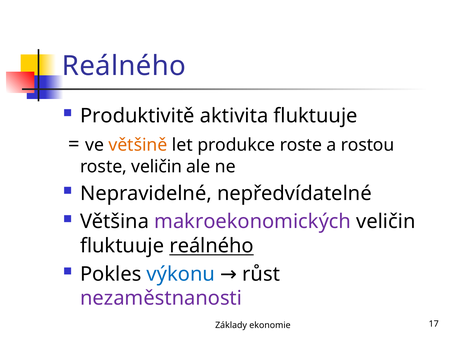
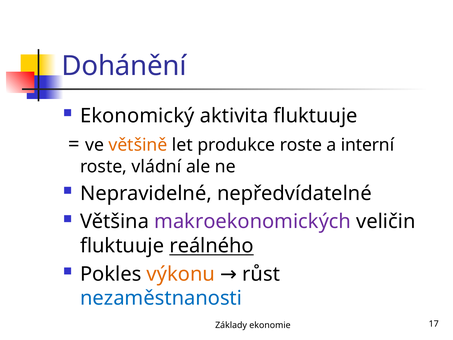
Reálného at (124, 66): Reálného -> Dohánění
Produktivitě: Produktivitě -> Ekonomický
rostou: rostou -> interní
roste veličin: veličin -> vládní
výkonu colour: blue -> orange
nezaměstnanosti colour: purple -> blue
